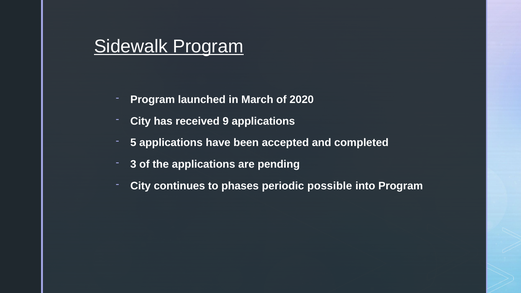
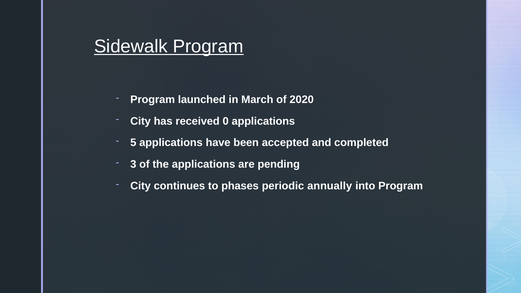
9: 9 -> 0
possible: possible -> annually
